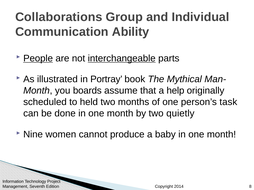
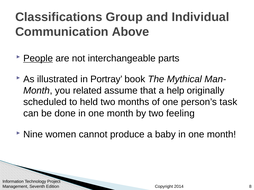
Collaborations: Collaborations -> Classifications
Ability: Ability -> Above
interchangeable underline: present -> none
boards: boards -> related
quietly: quietly -> feeling
